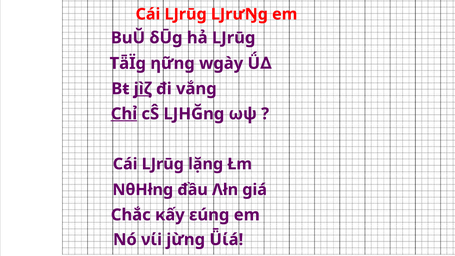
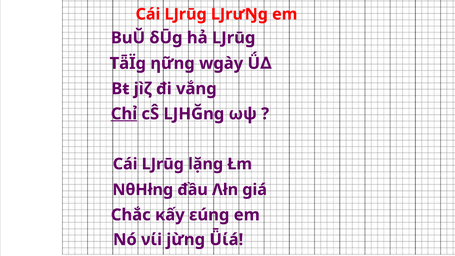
jìζ underline: present -> none
